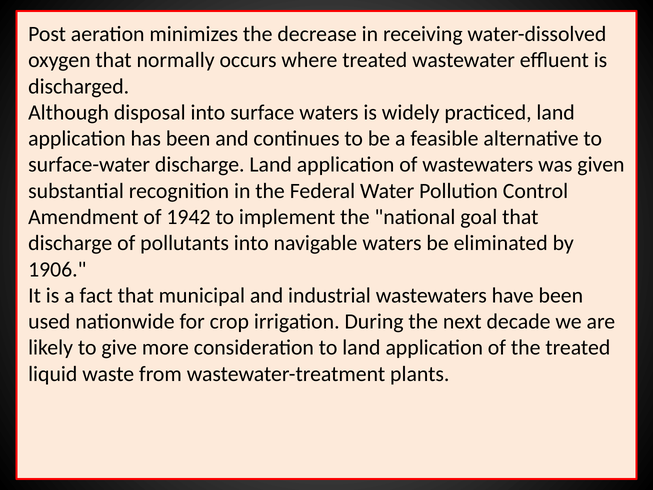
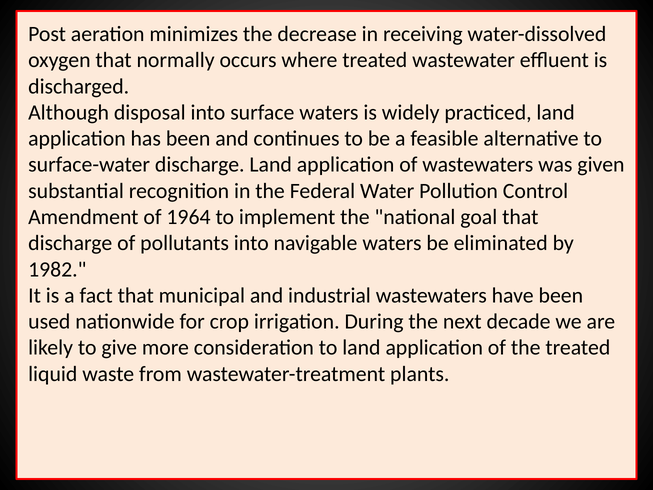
1942: 1942 -> 1964
1906: 1906 -> 1982
